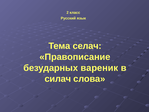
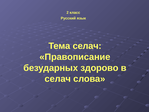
вареник: вареник -> здорово
силач at (58, 79): силач -> селач
